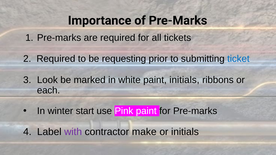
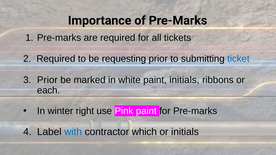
Look at (47, 80): Look -> Prior
start: start -> right
with colour: purple -> blue
make: make -> which
